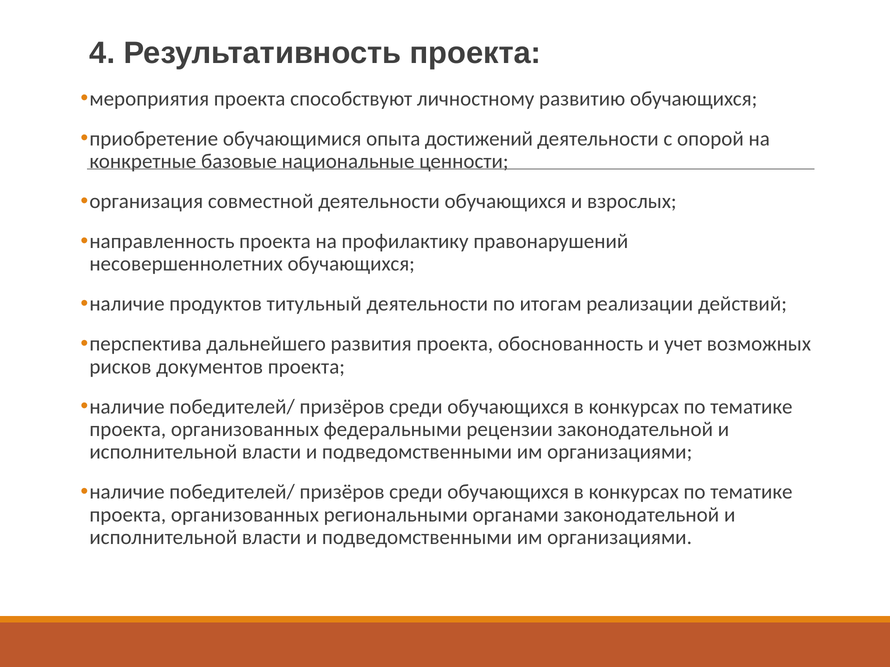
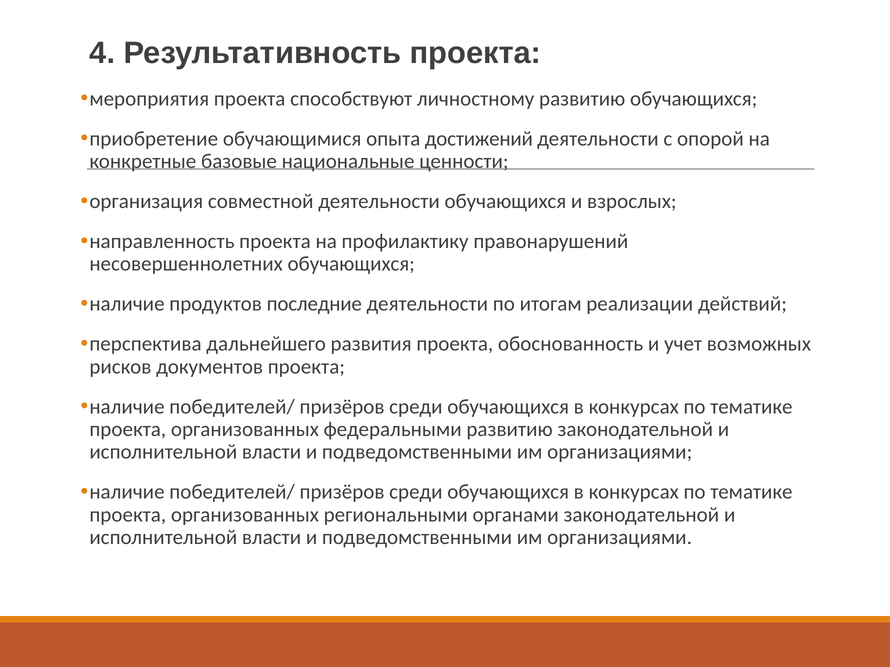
титульный: титульный -> последние
федеральными рецензии: рецензии -> развитию
